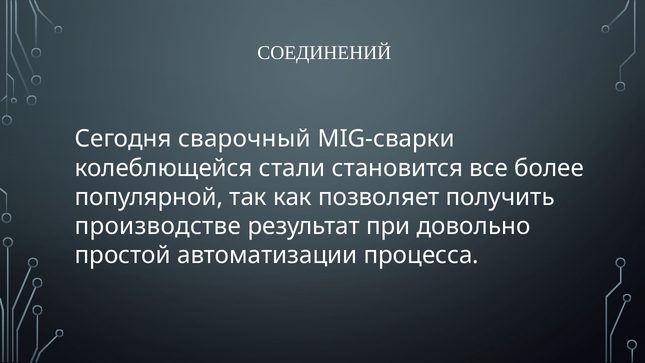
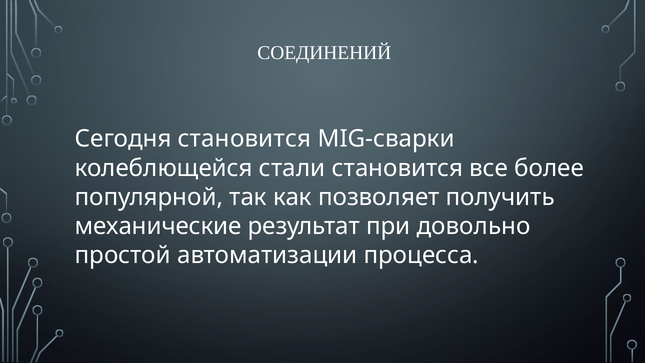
Сегодня сварочный: сварочный -> становится
производстве: производстве -> механические
